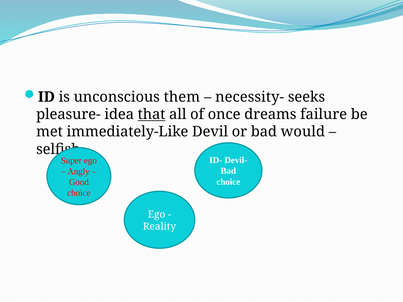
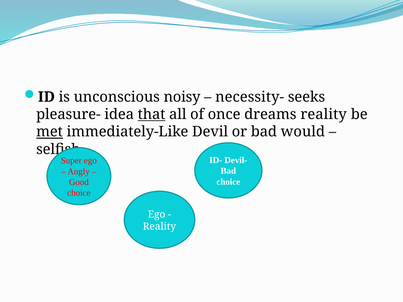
them: them -> noisy
dreams failure: failure -> reality
met underline: none -> present
